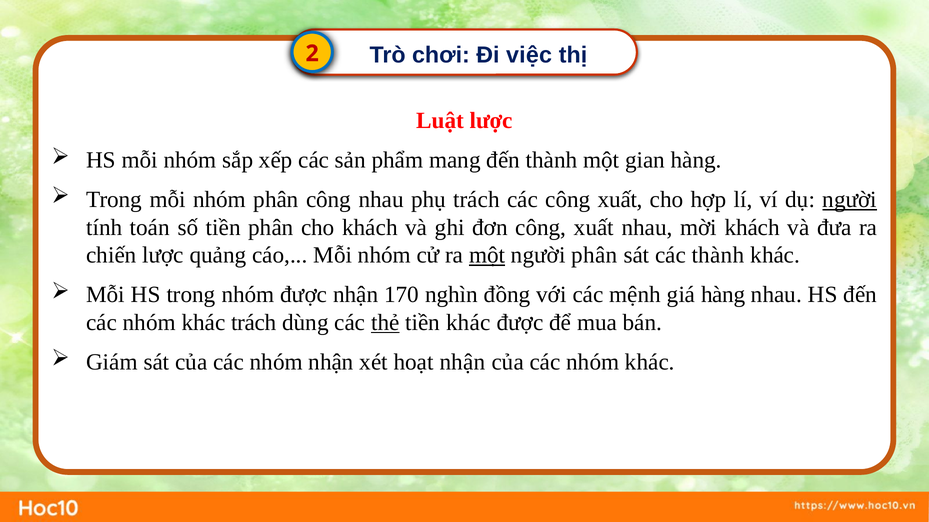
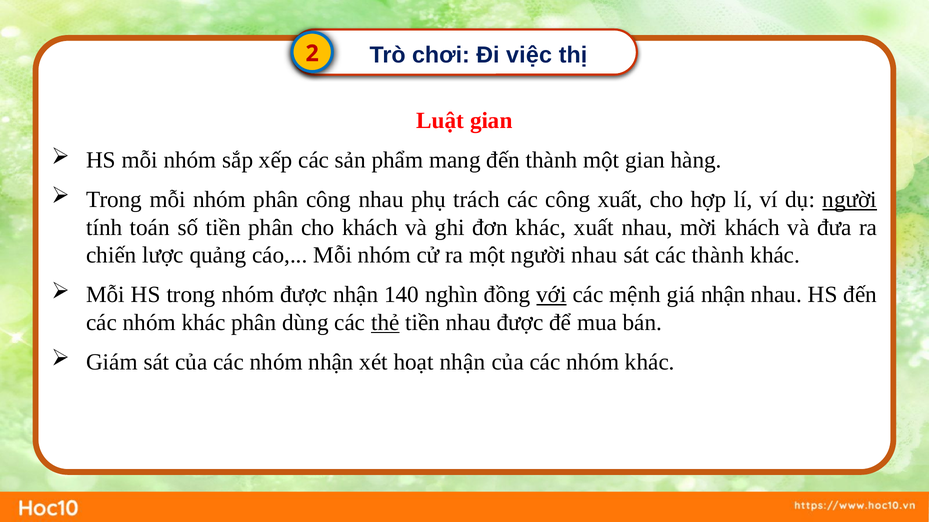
Luật lược: lược -> gian
đơn công: công -> khác
một at (487, 256) underline: present -> none
người phân: phân -> nhau
170: 170 -> 140
với underline: none -> present
giá hàng: hàng -> nhận
khác trách: trách -> phân
tiền khác: khác -> nhau
